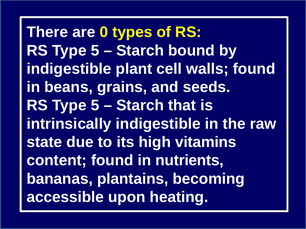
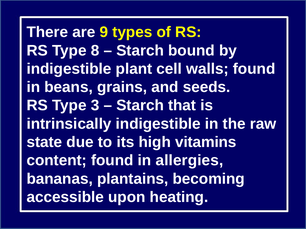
0: 0 -> 9
5 at (95, 51): 5 -> 8
5 at (95, 106): 5 -> 3
nutrients: nutrients -> allergies
